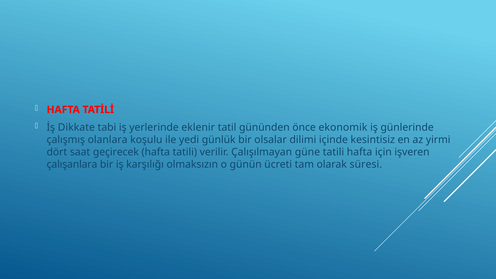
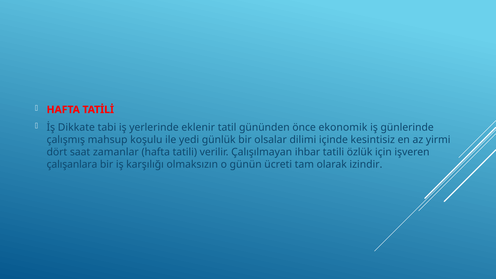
olanlara: olanlara -> mahsup
geçirecek: geçirecek -> zamanlar
güne: güne -> ihbar
tatili hafta: hafta -> özlük
süresi: süresi -> izindir
